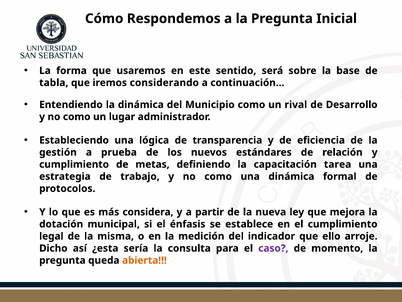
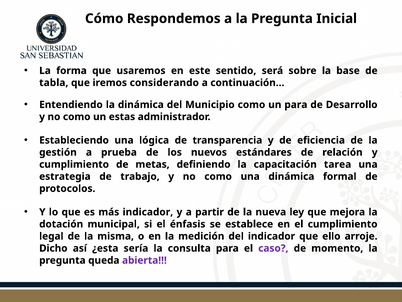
un rival: rival -> para
lugar: lugar -> estas
más considera: considera -> indicador
abierta colour: orange -> purple
